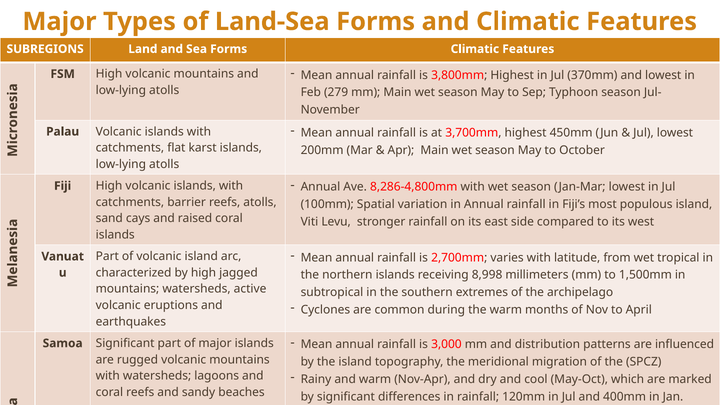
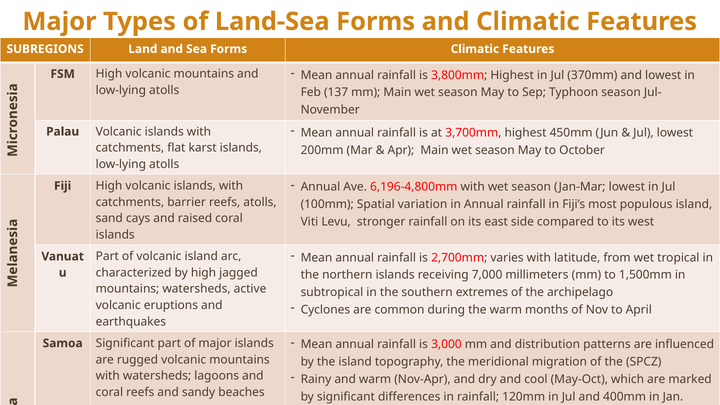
279: 279 -> 137
8,286-4,800mm: 8,286-4,800mm -> 6,196-4,800mm
8,998: 8,998 -> 7,000
